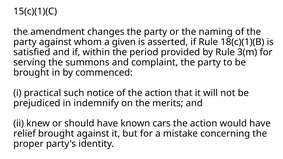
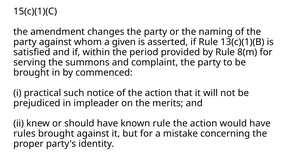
18(c)(1)(B: 18(c)(1)(B -> 13(c)(1)(B
3(m: 3(m -> 8(m
indemnify: indemnify -> impleader
known cars: cars -> rule
relief: relief -> rules
